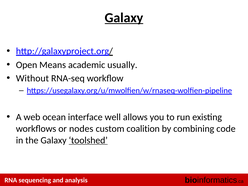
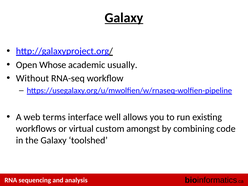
Means: Means -> Whose
ocean: ocean -> terms
nodes: nodes -> virtual
coalition: coalition -> amongst
toolshed underline: present -> none
